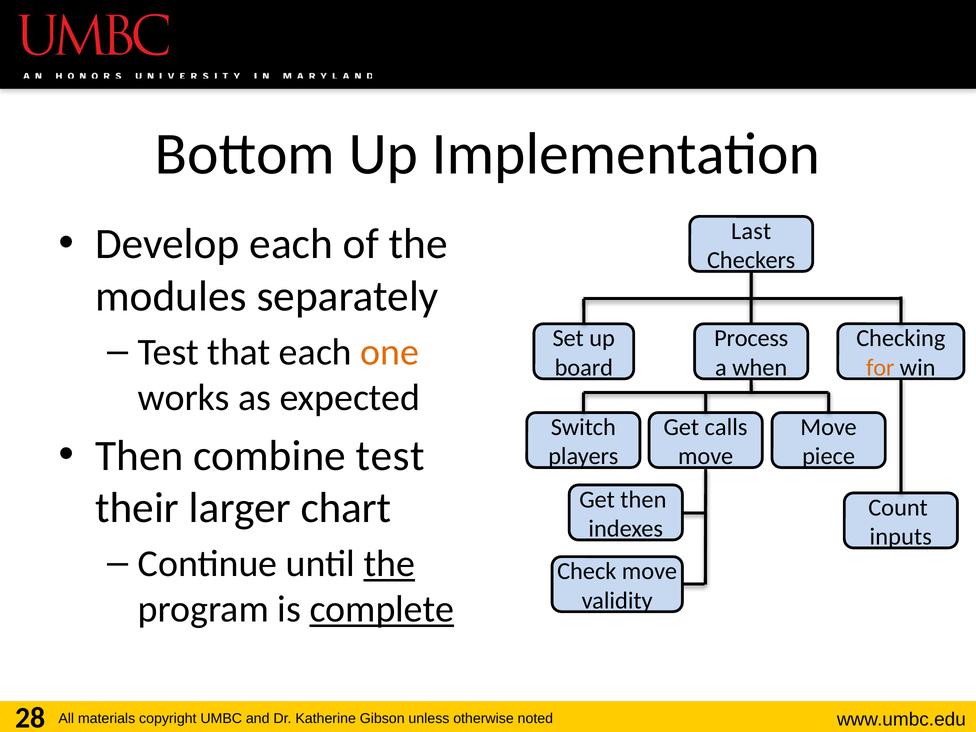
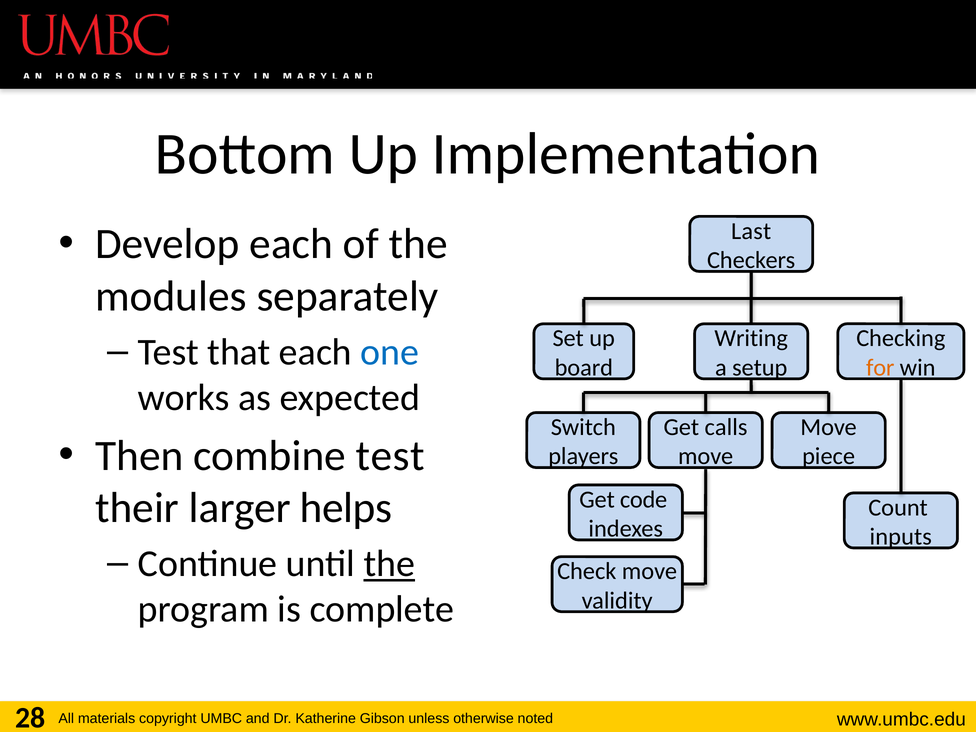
Process: Process -> Writing
one colour: orange -> blue
when: when -> setup
Get then: then -> code
chart: chart -> helps
complete underline: present -> none
